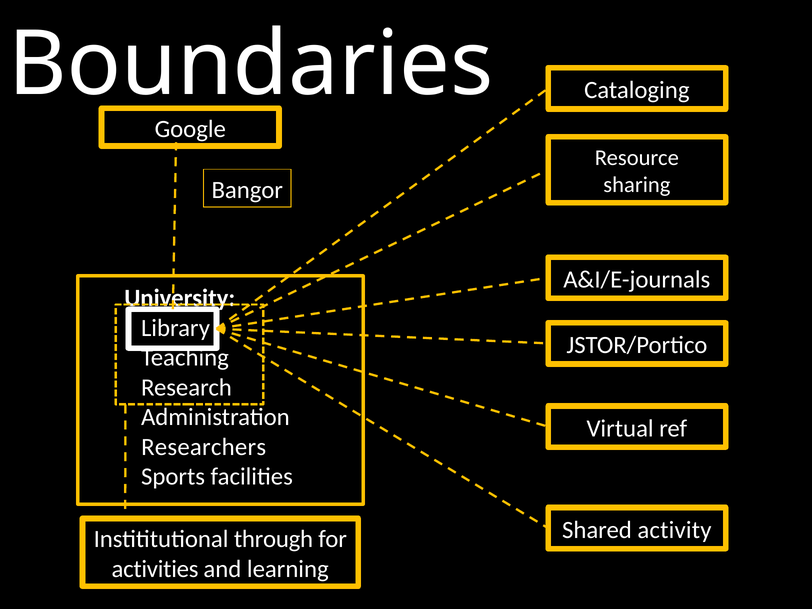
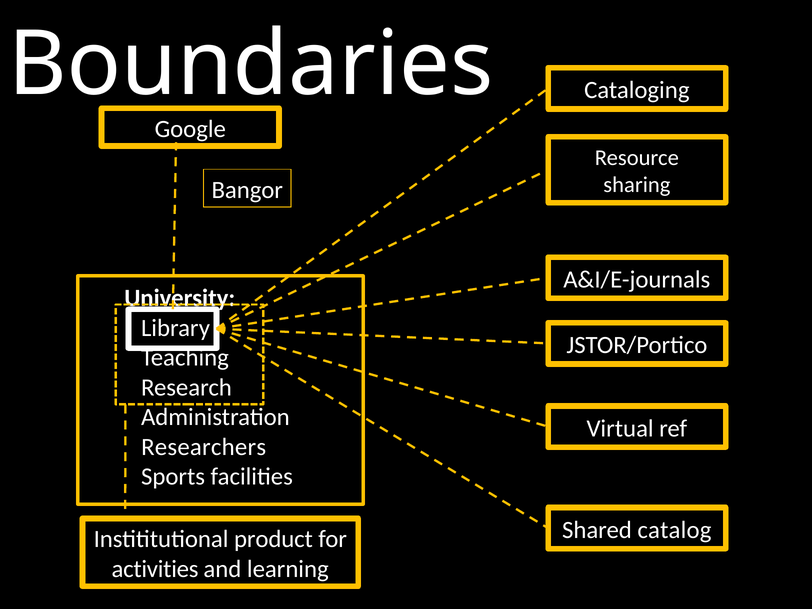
activity: activity -> catalog
through: through -> product
